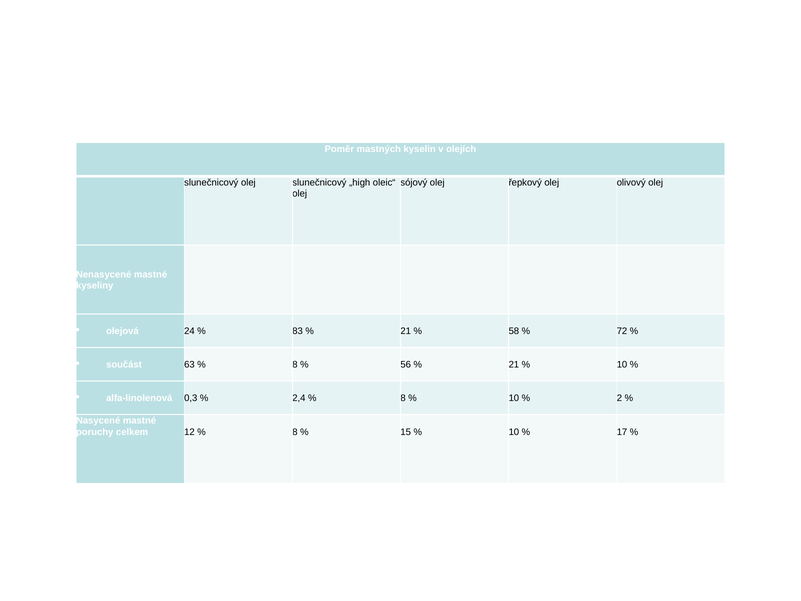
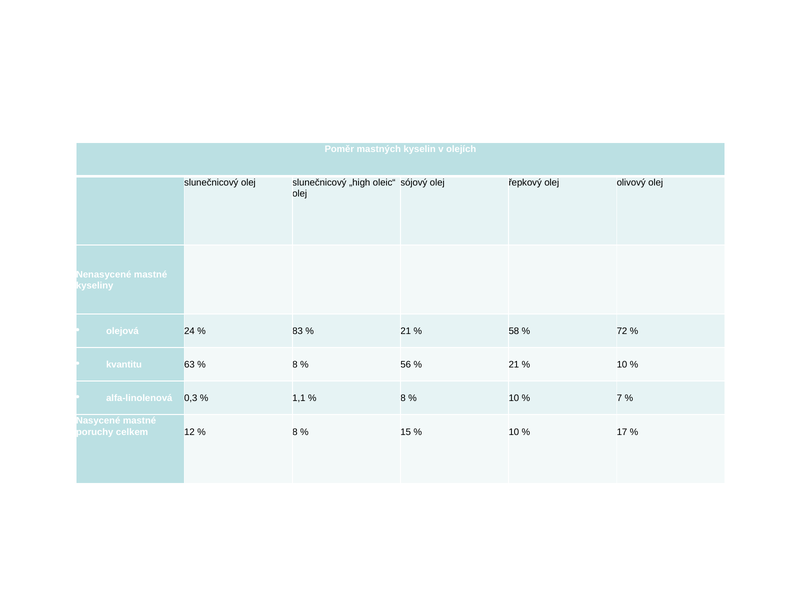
součást: součást -> kvantitu
2,4: 2,4 -> 1,1
2: 2 -> 7
